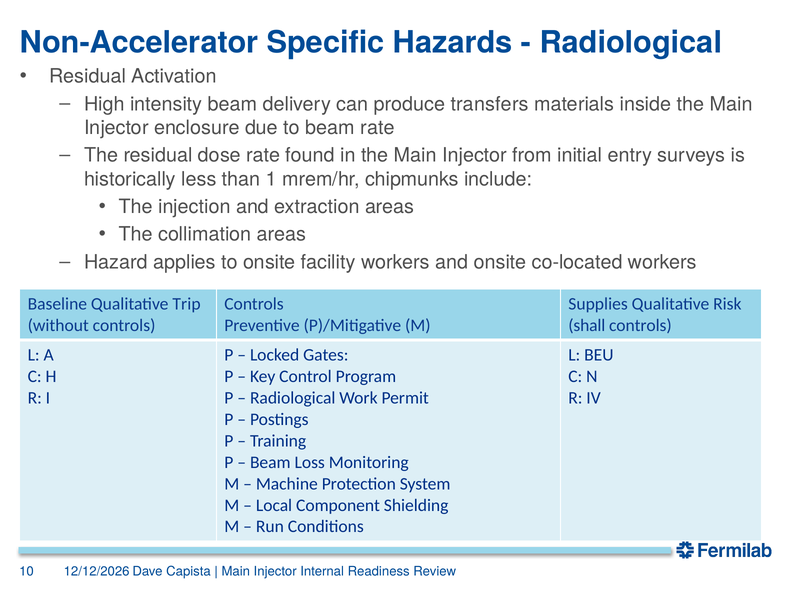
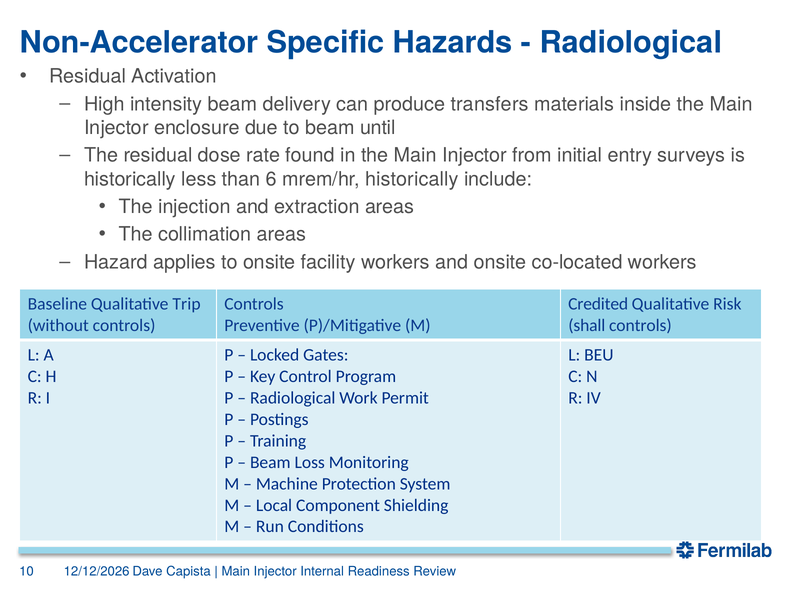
beam rate: rate -> until
1: 1 -> 6
mrem/hr chipmunks: chipmunks -> historically
Supplies: Supplies -> Credited
